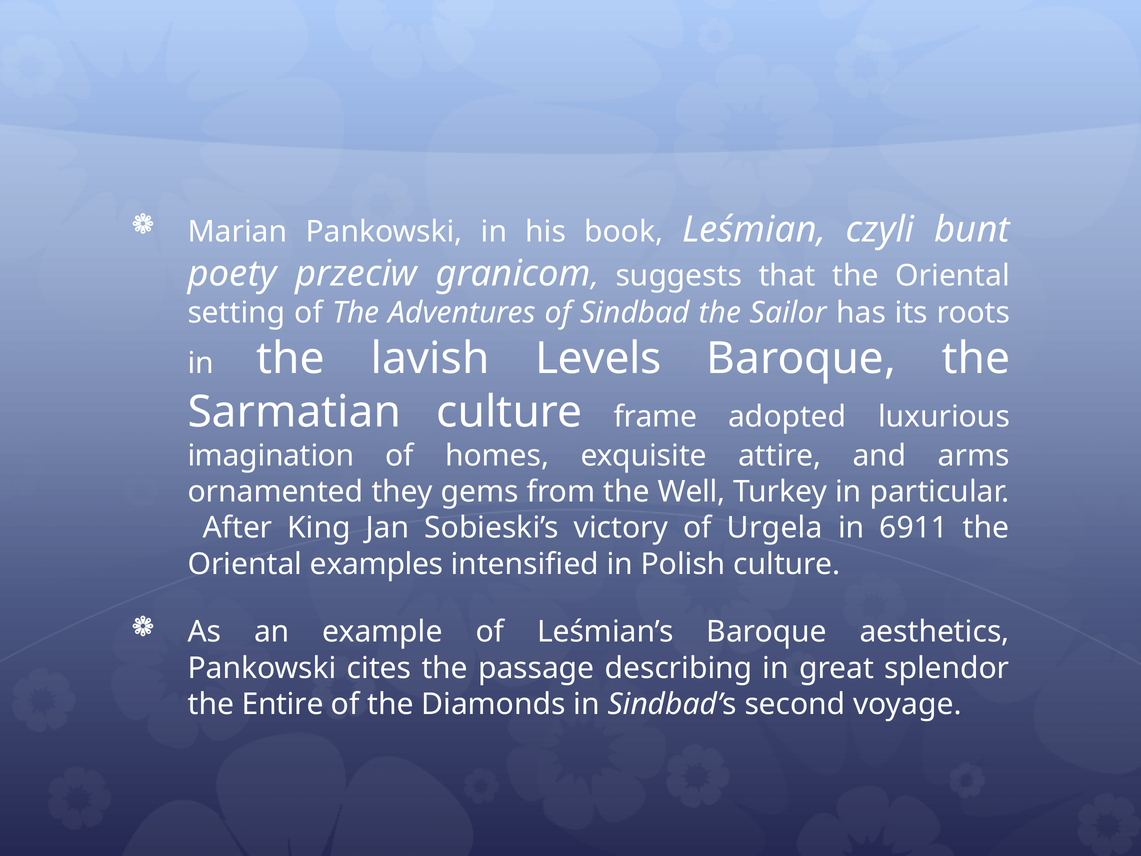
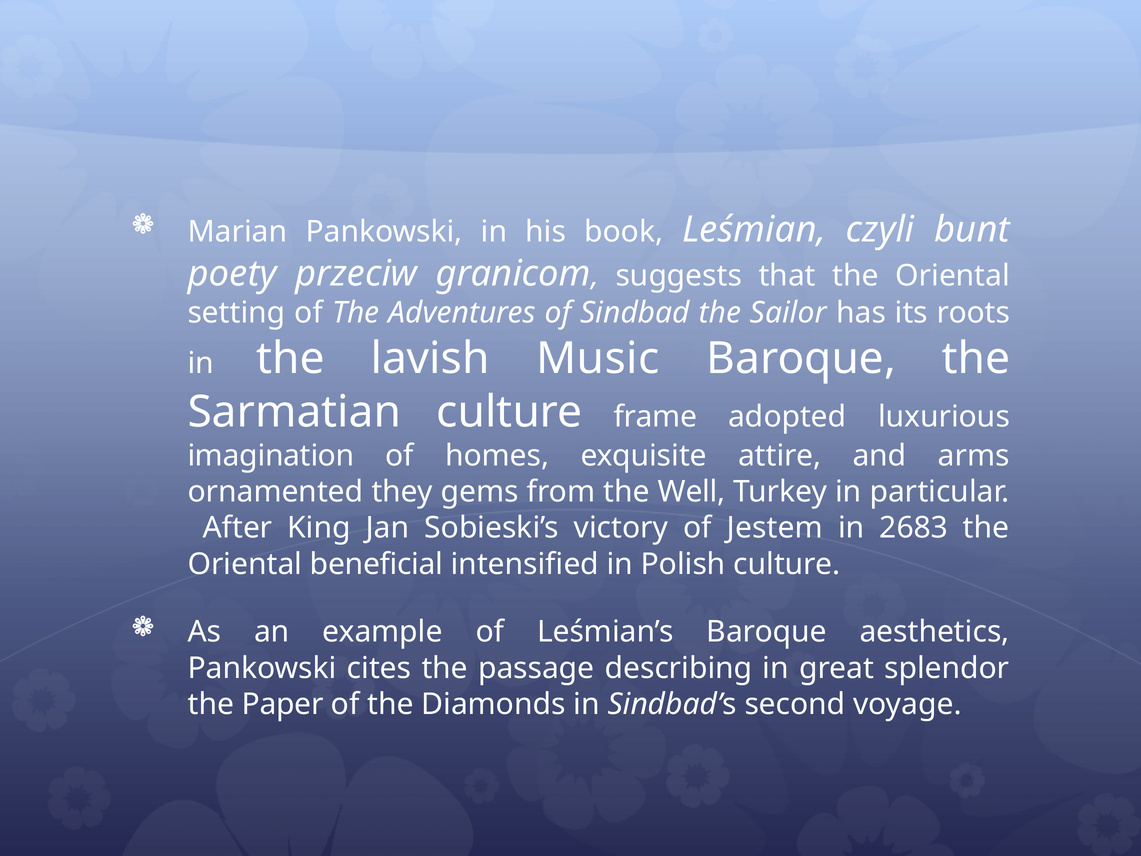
Levels: Levels -> Music
Urgela: Urgela -> Jestem
6911: 6911 -> 2683
examples: examples -> beneficial
Entire: Entire -> Paper
